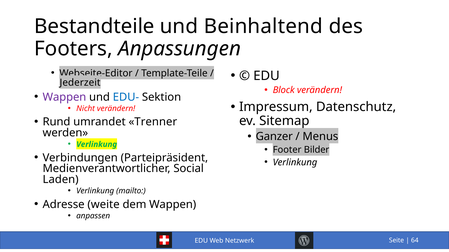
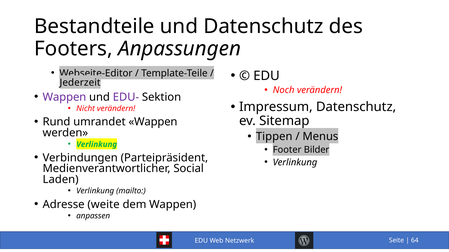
und Beinhaltend: Beinhaltend -> Datenschutz
Block: Block -> Noch
EDU- colour: blue -> purple
umrandet Trenner: Trenner -> Wappen
Ganzer: Ganzer -> Tippen
